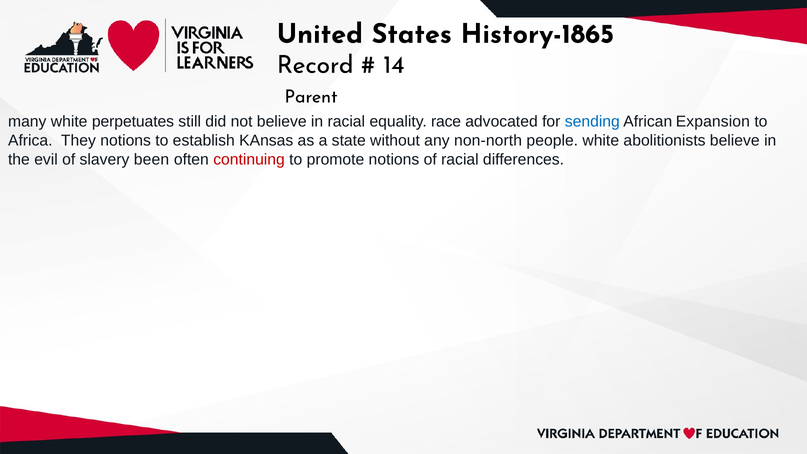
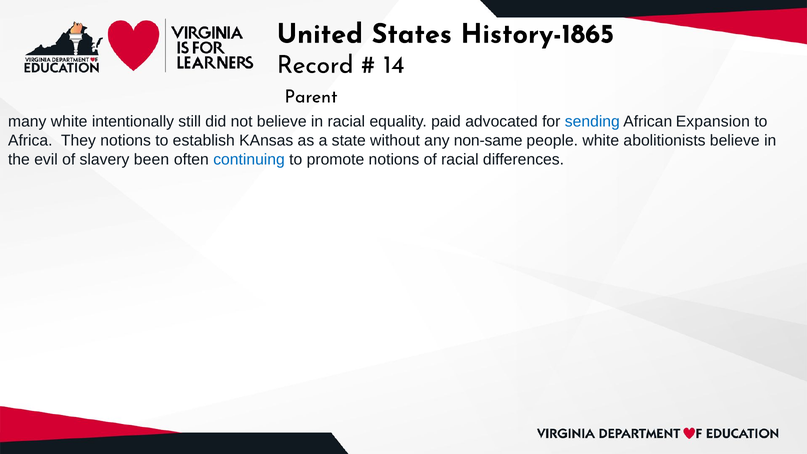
perpetuates: perpetuates -> intentionally
race: race -> paid
non-north: non-north -> non-same
continuing colour: red -> blue
